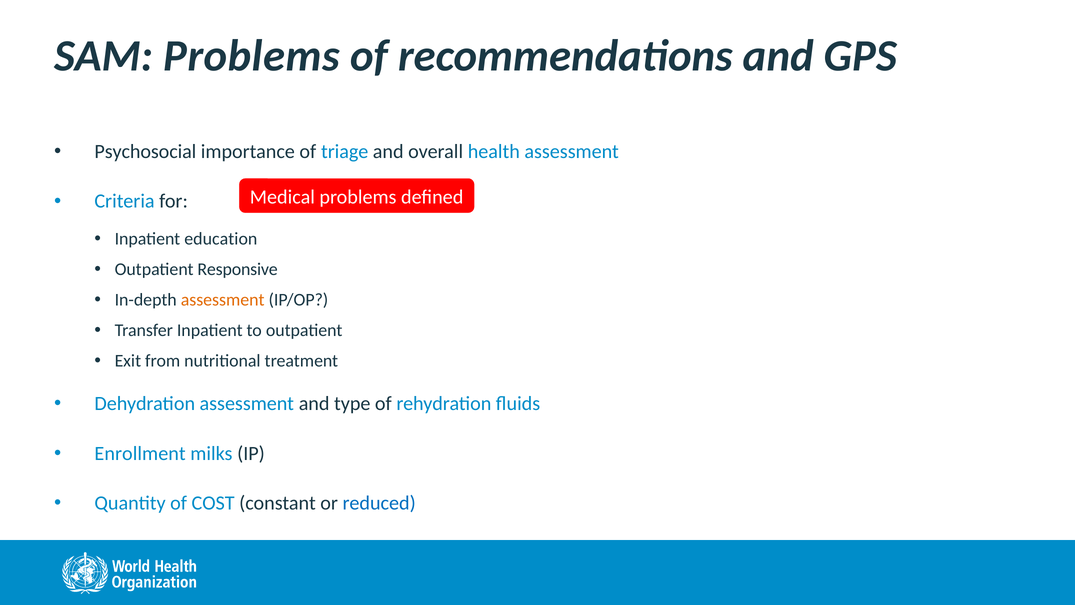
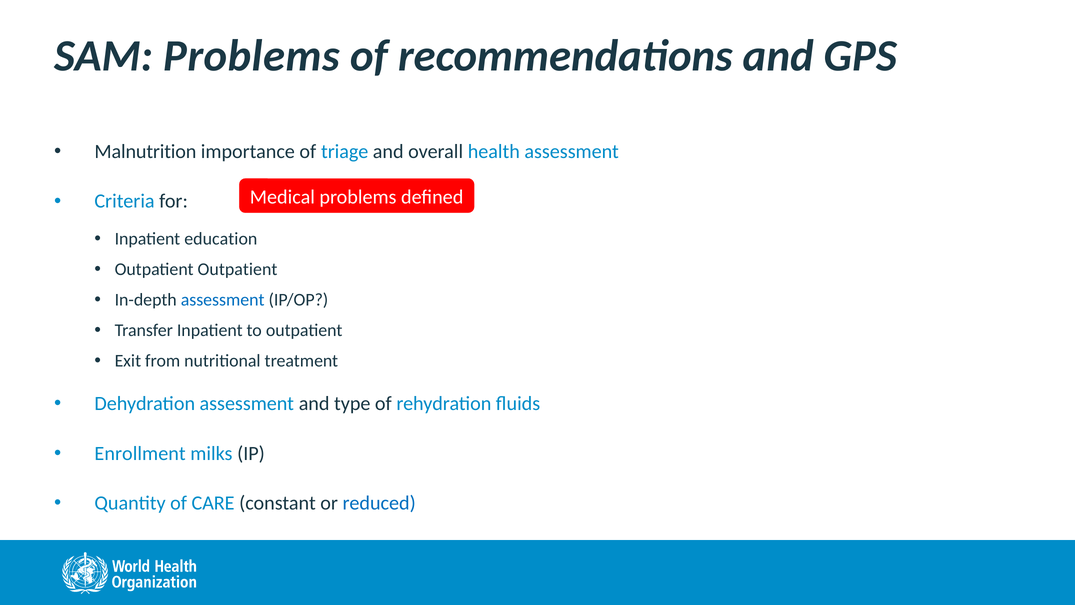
Psychosocial: Psychosocial -> Malnutrition
Outpatient Responsive: Responsive -> Outpatient
assessment at (223, 300) colour: orange -> blue
COST: COST -> CARE
